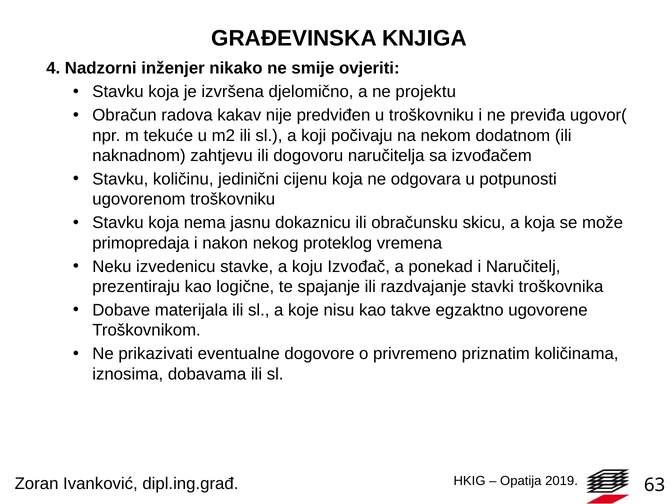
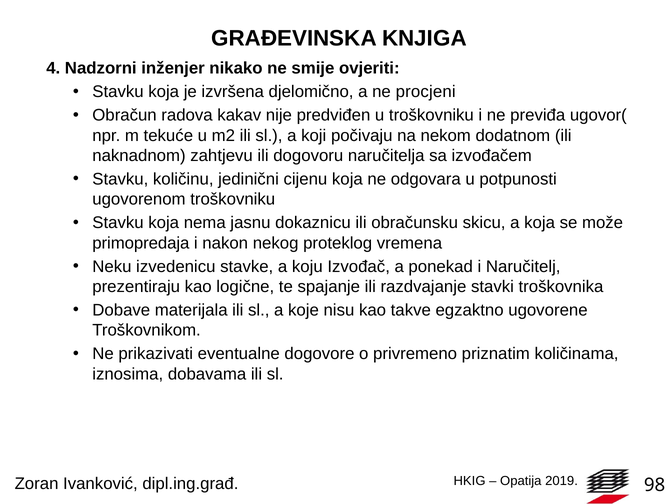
projektu: projektu -> procjeni
63: 63 -> 98
